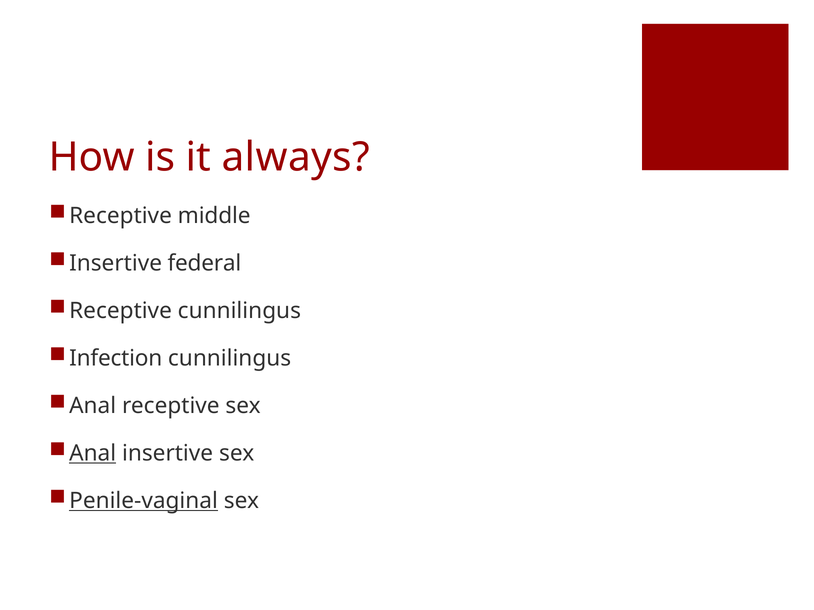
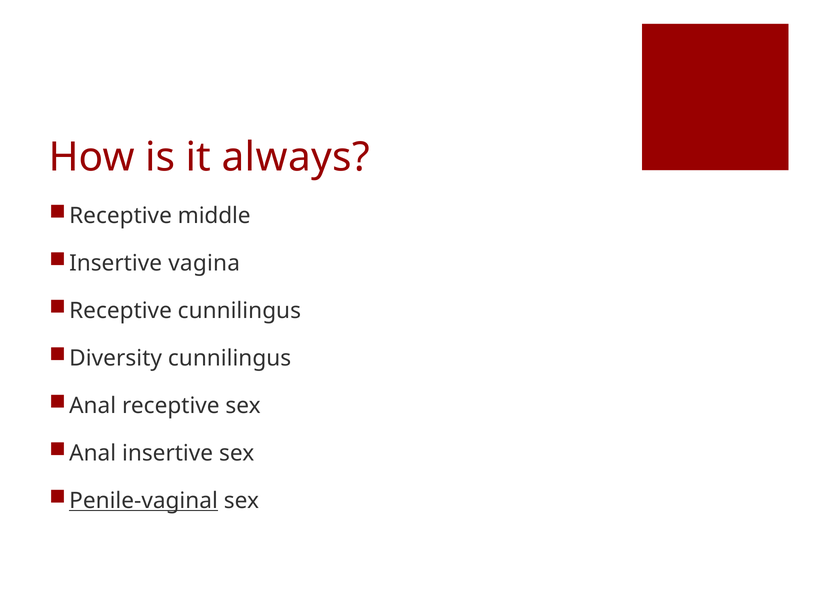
federal: federal -> vagina
Infection: Infection -> Diversity
Anal at (93, 454) underline: present -> none
